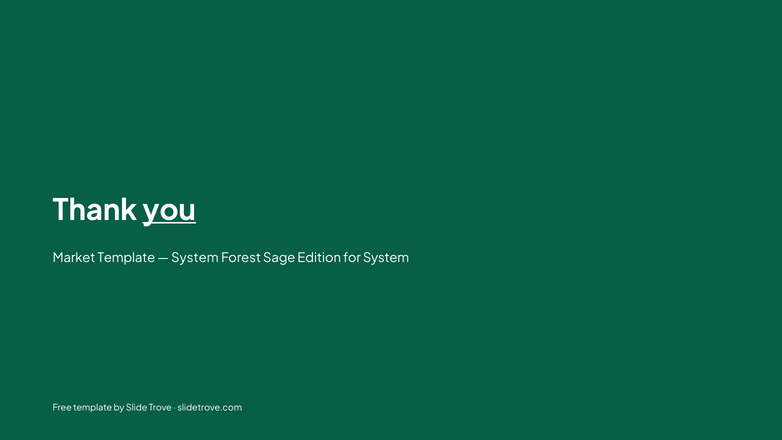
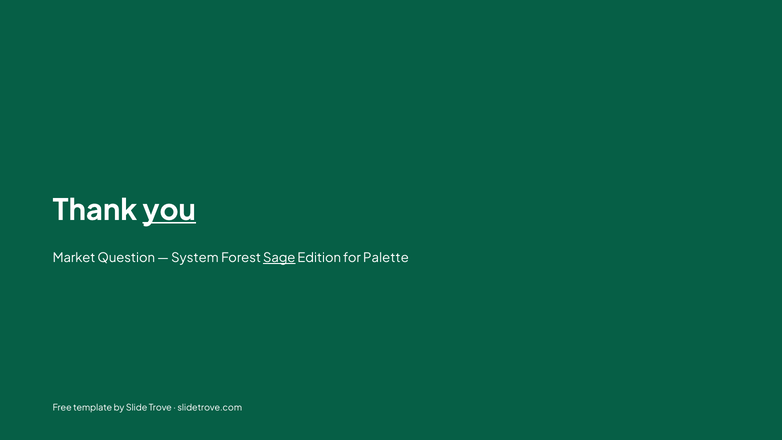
Market Template: Template -> Question
Sage underline: none -> present
for System: System -> Palette
